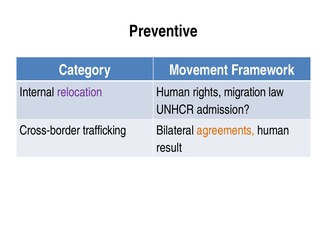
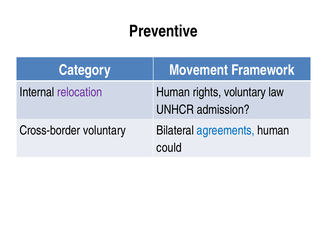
rights migration: migration -> voluntary
Cross-border trafficking: trafficking -> voluntary
agreements colour: orange -> blue
result: result -> could
